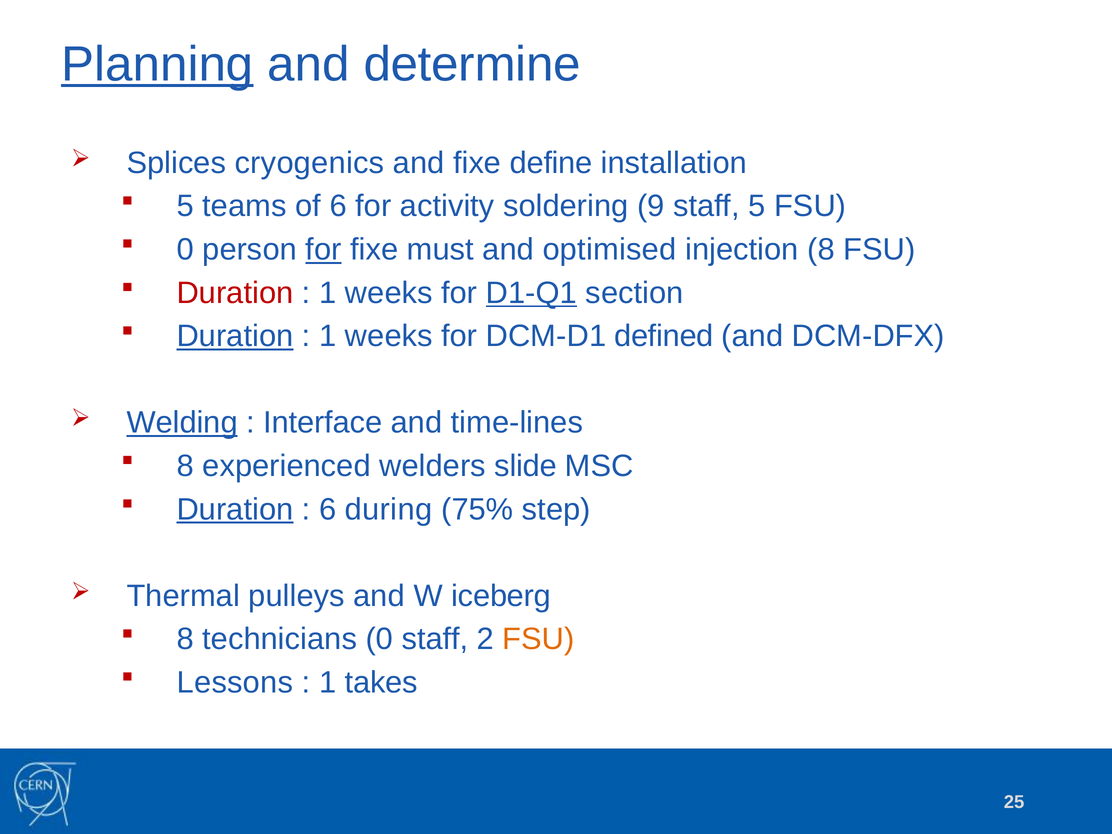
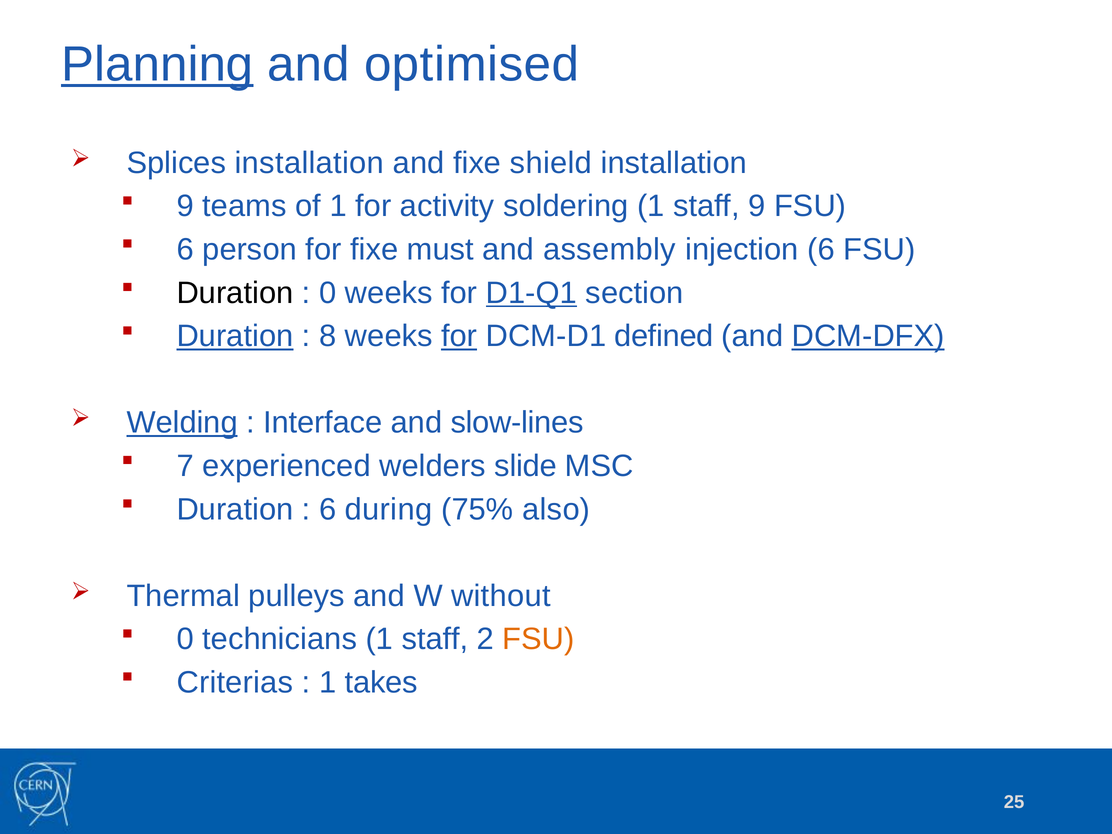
determine: determine -> optimised
Splices cryogenics: cryogenics -> installation
define: define -> shield
5 at (185, 206): 5 -> 9
of 6: 6 -> 1
soldering 9: 9 -> 1
staff 5: 5 -> 9
0 at (185, 250): 0 -> 6
for at (323, 250) underline: present -> none
optimised: optimised -> assembly
injection 8: 8 -> 6
Duration at (235, 293) colour: red -> black
1 at (328, 293): 1 -> 0
1 at (328, 336): 1 -> 8
for at (459, 336) underline: none -> present
DCM-DFX underline: none -> present
time-lines: time-lines -> slow-lines
8 at (185, 466): 8 -> 7
Duration at (235, 509) underline: present -> none
step: step -> also
iceberg: iceberg -> without
8 at (185, 639): 8 -> 0
technicians 0: 0 -> 1
Lessons: Lessons -> Criterias
